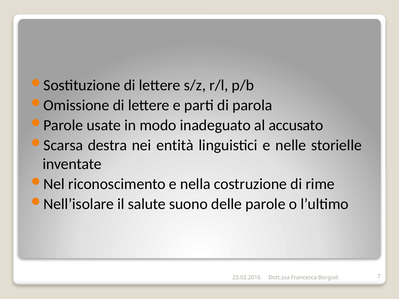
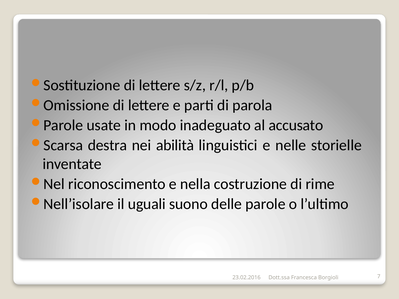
entità: entità -> abilità
salute: salute -> uguali
